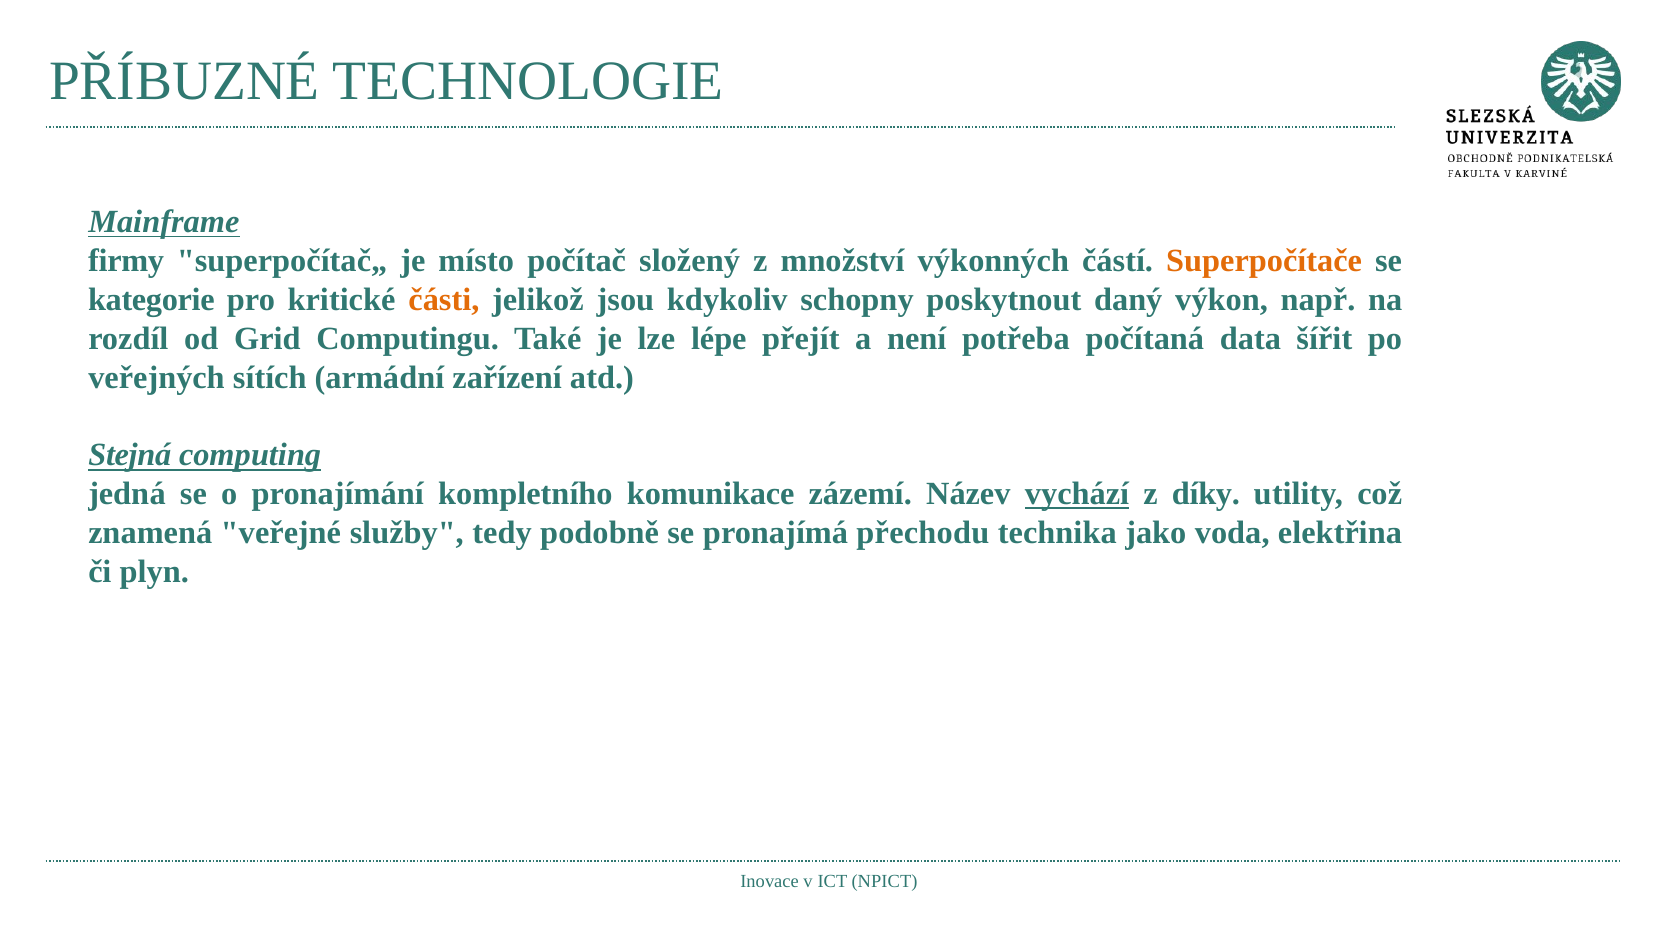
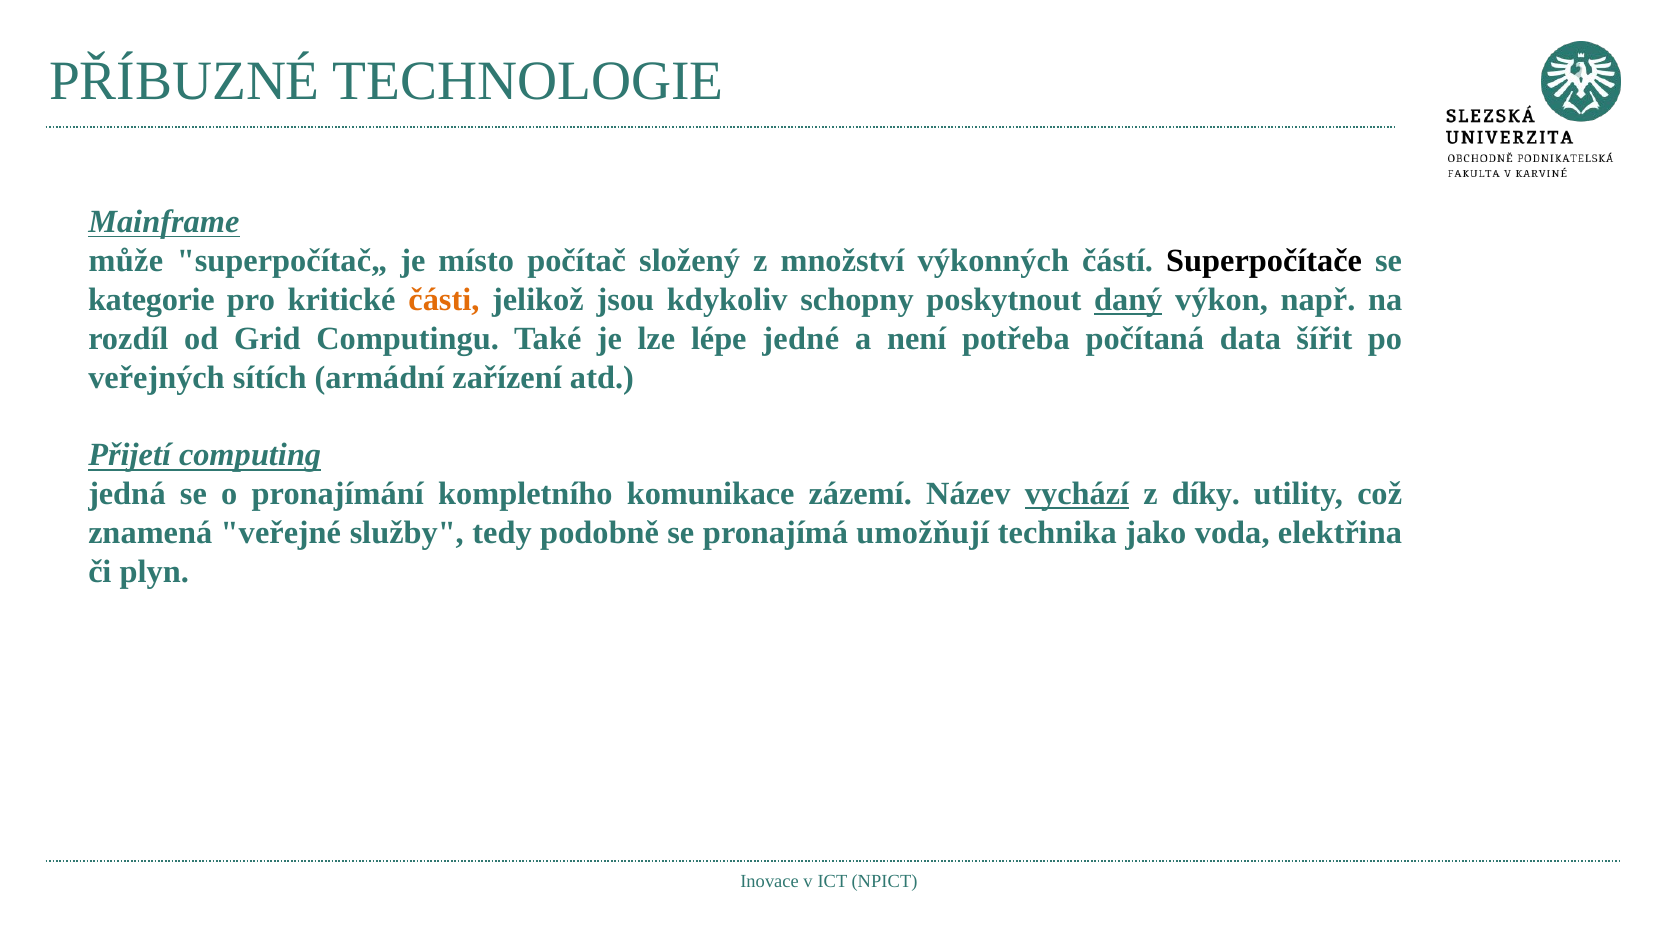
firmy: firmy -> může
Superpočítače colour: orange -> black
daný underline: none -> present
přejít: přejít -> jedné
Stejná: Stejná -> Přijetí
přechodu: přechodu -> umožňují
